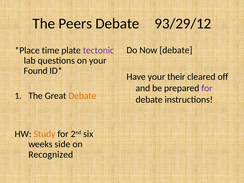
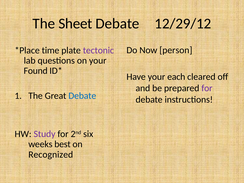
Peers: Peers -> Sheet
93/29/12: 93/29/12 -> 12/29/12
Now debate: debate -> person
their: their -> each
Debate at (82, 96) colour: orange -> blue
Study colour: orange -> purple
side: side -> best
